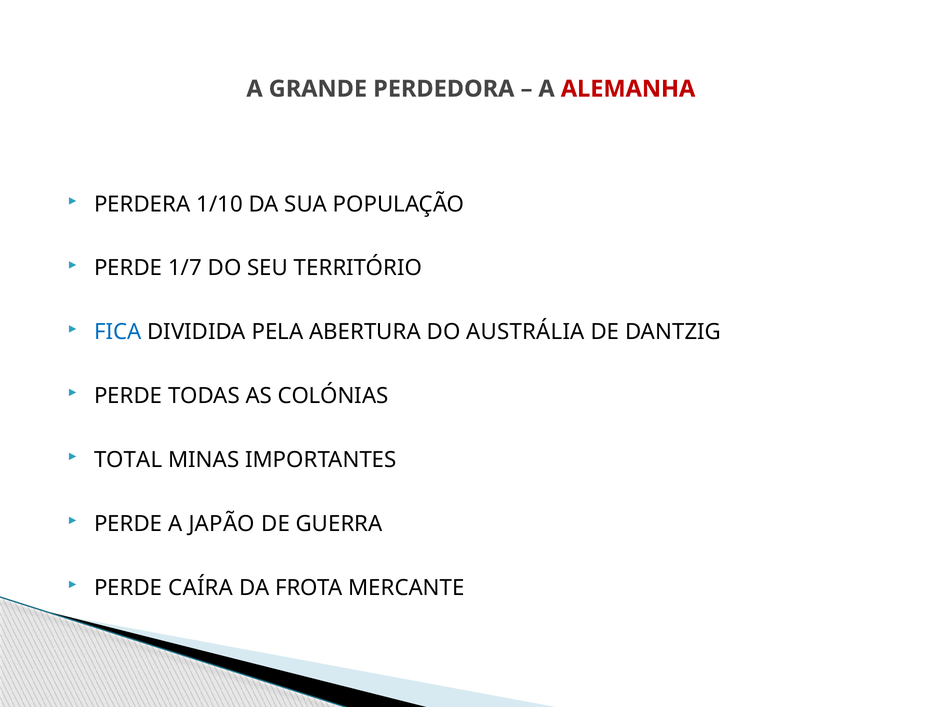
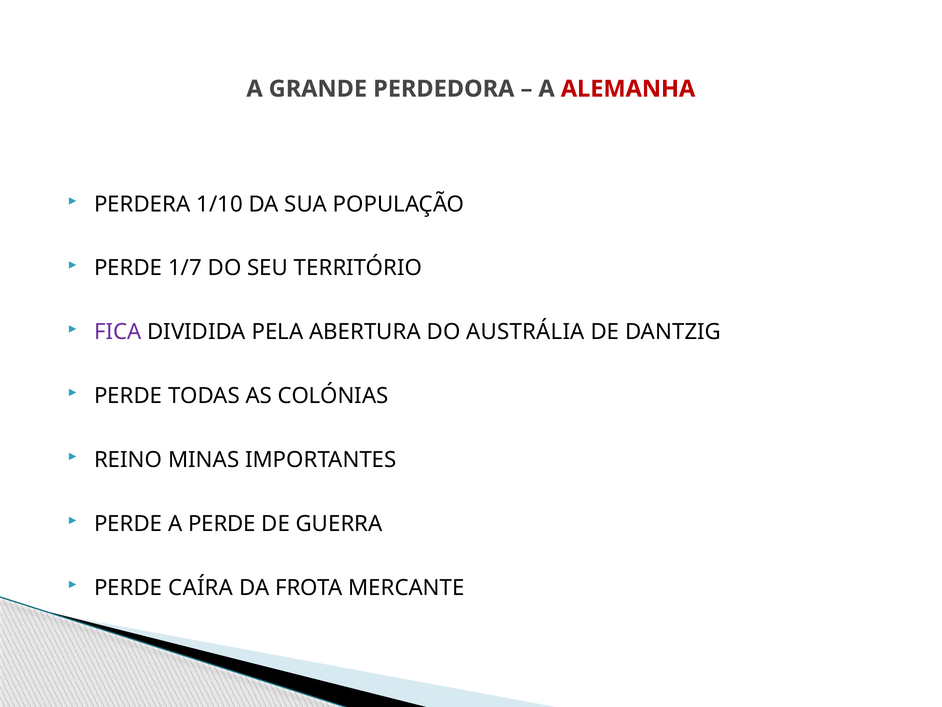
FICA colour: blue -> purple
TOTAL: TOTAL -> REINO
A JAPÃO: JAPÃO -> PERDE
